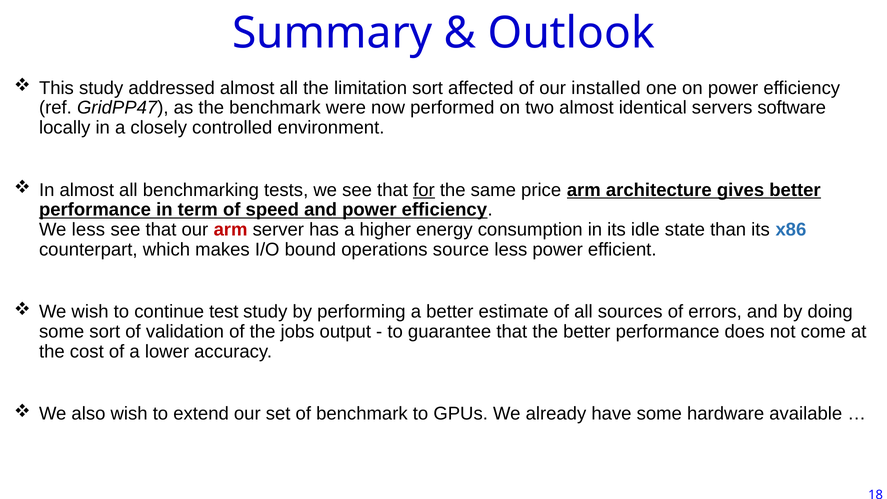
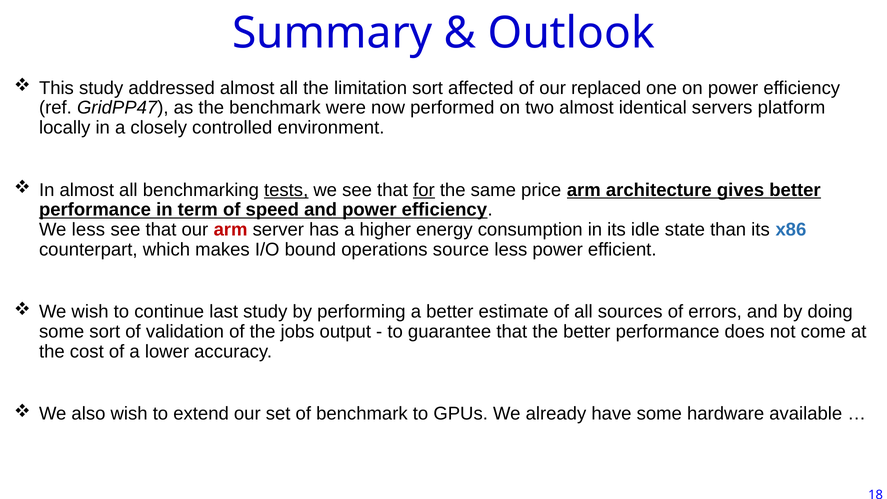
installed: installed -> replaced
software: software -> platform
tests underline: none -> present
test: test -> last
